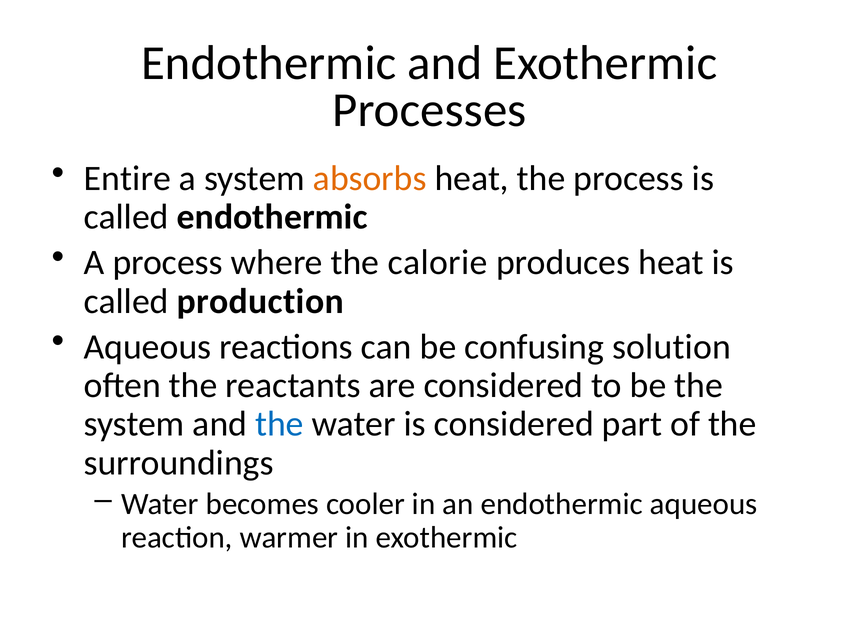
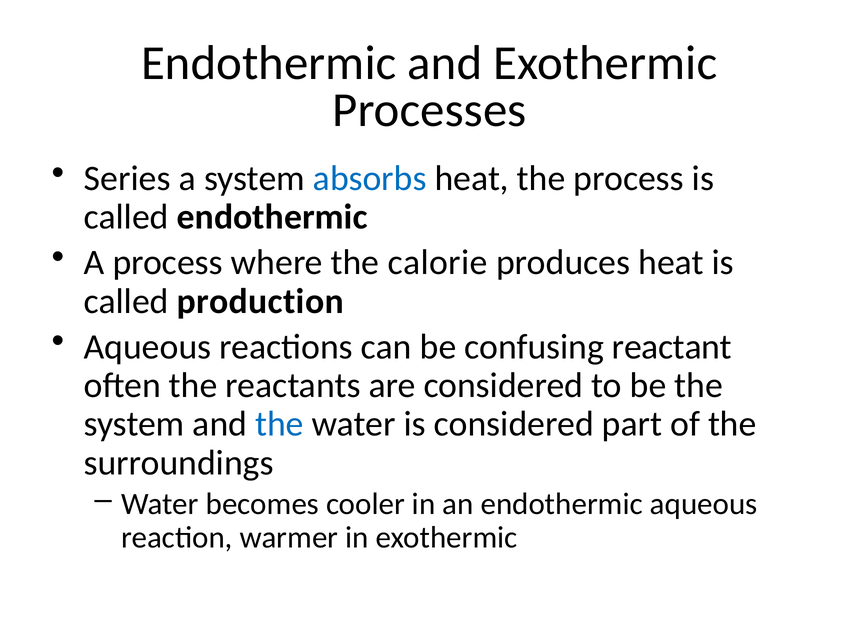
Entire: Entire -> Series
absorbs colour: orange -> blue
solution: solution -> reactant
